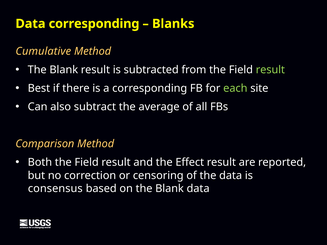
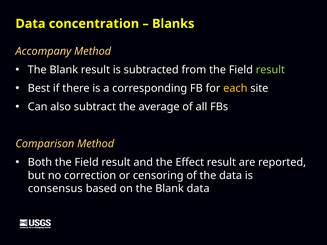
Data corresponding: corresponding -> concentration
Cumulative: Cumulative -> Accompany
each colour: light green -> yellow
